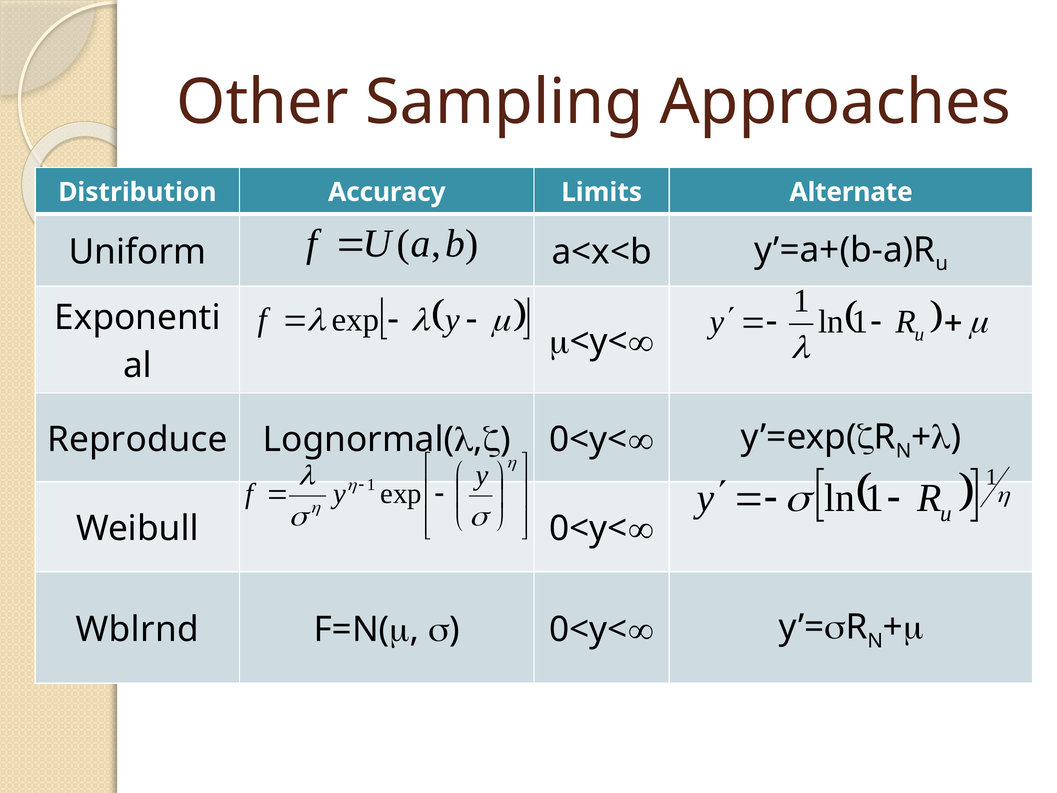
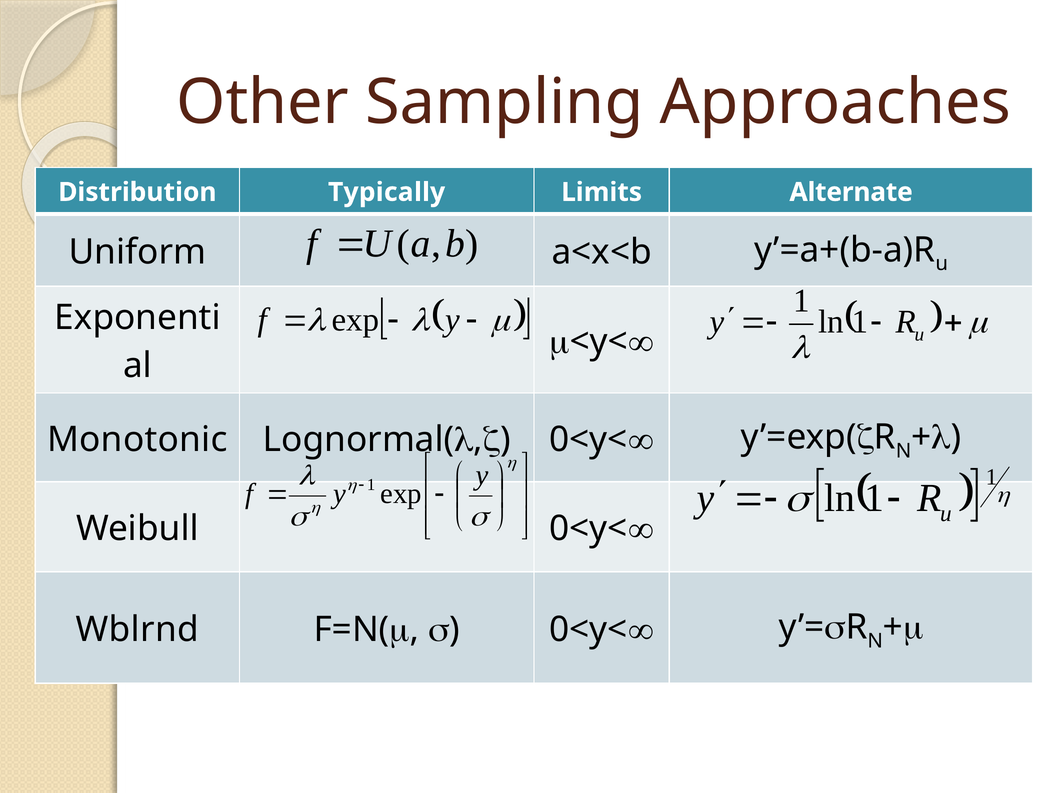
Accuracy: Accuracy -> Typically
Reproduce: Reproduce -> Monotonic
